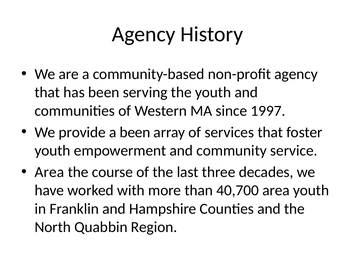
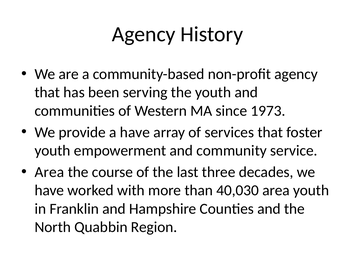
1997: 1997 -> 1973
a been: been -> have
40,700: 40,700 -> 40,030
